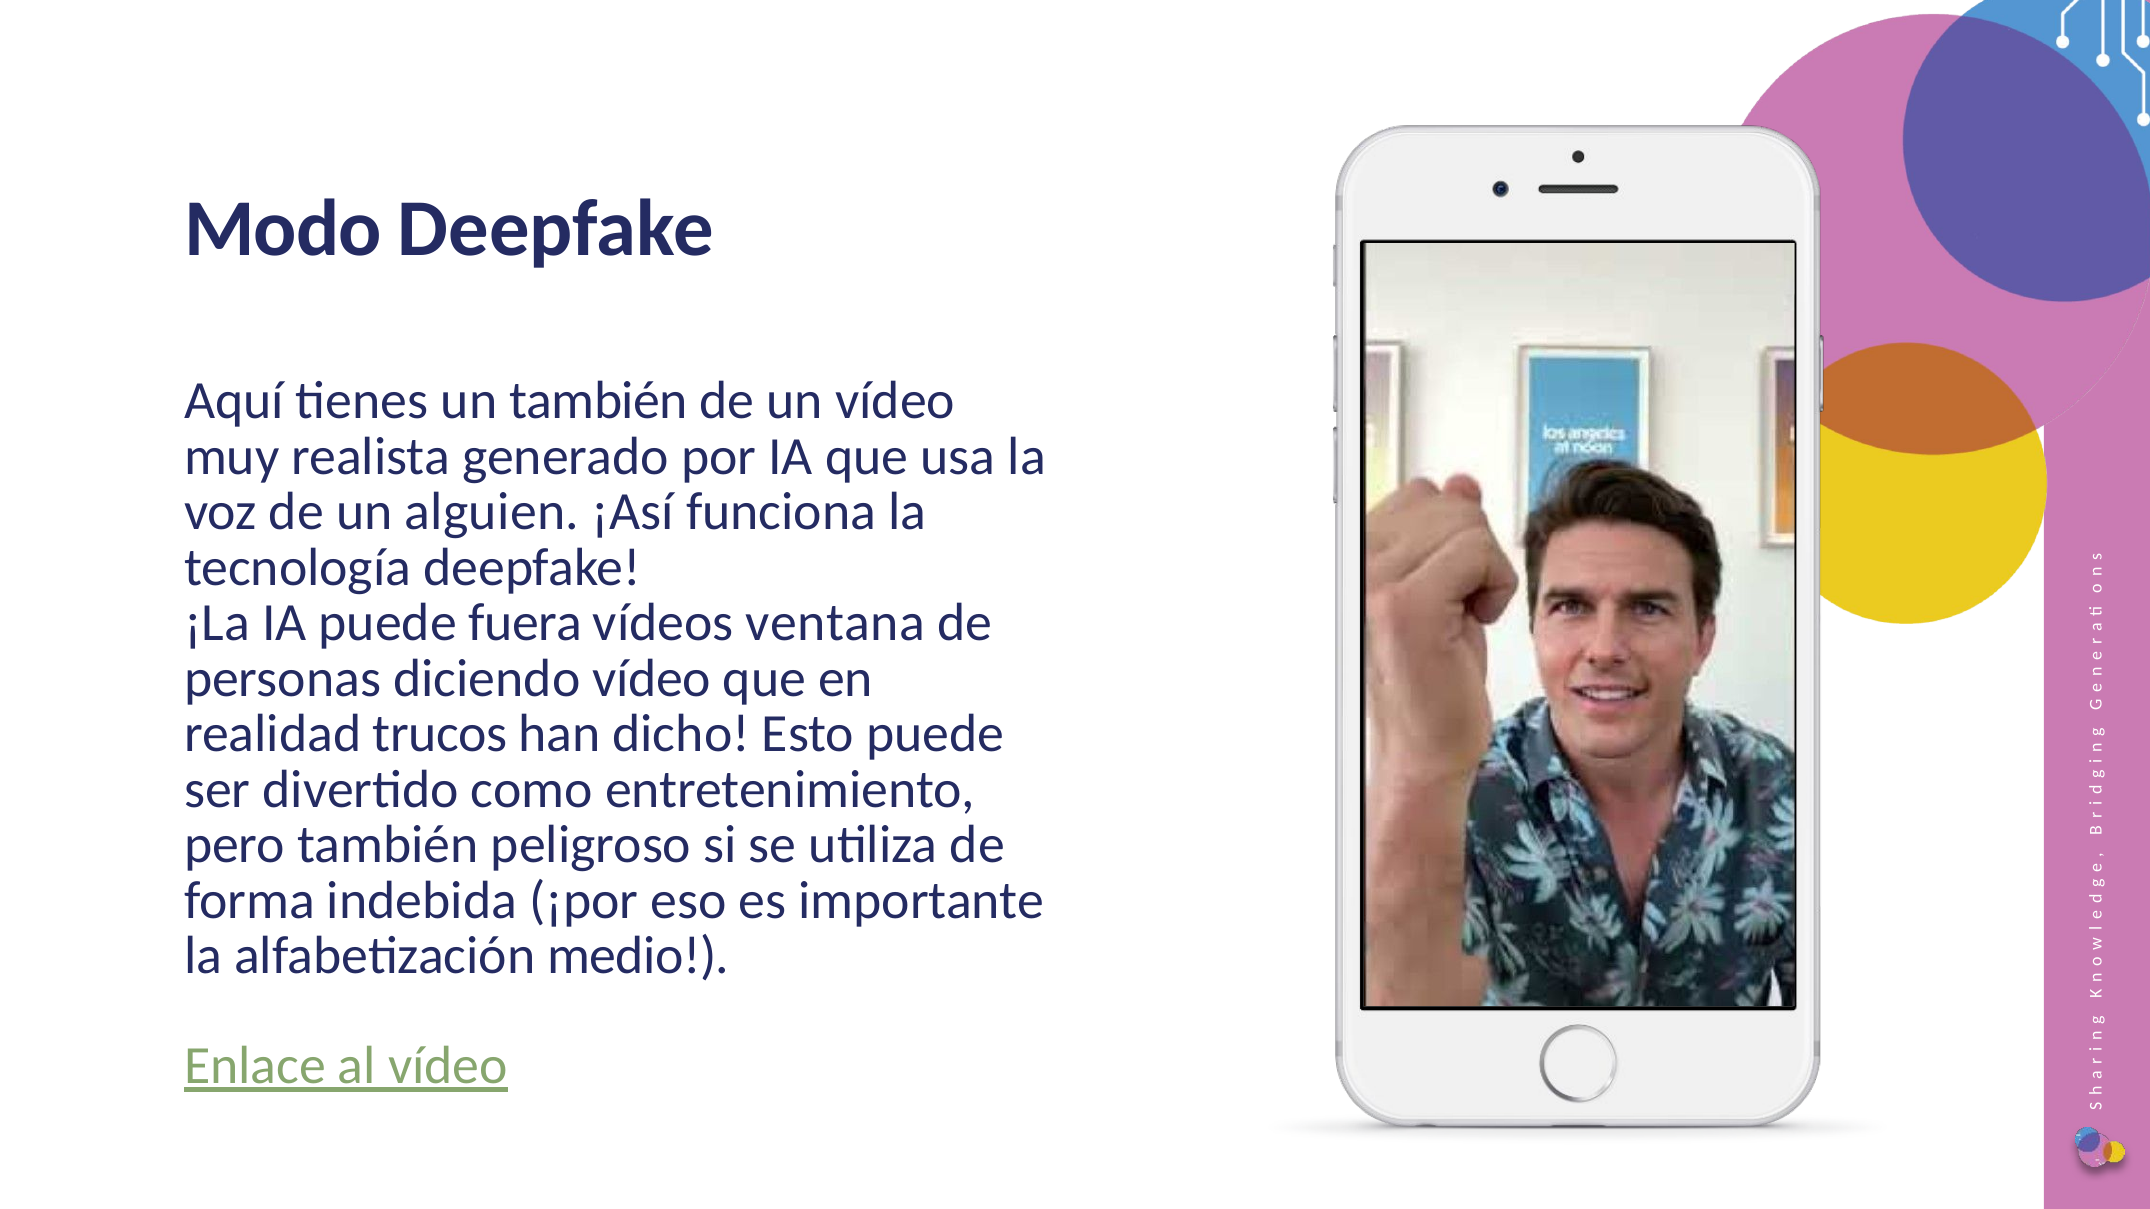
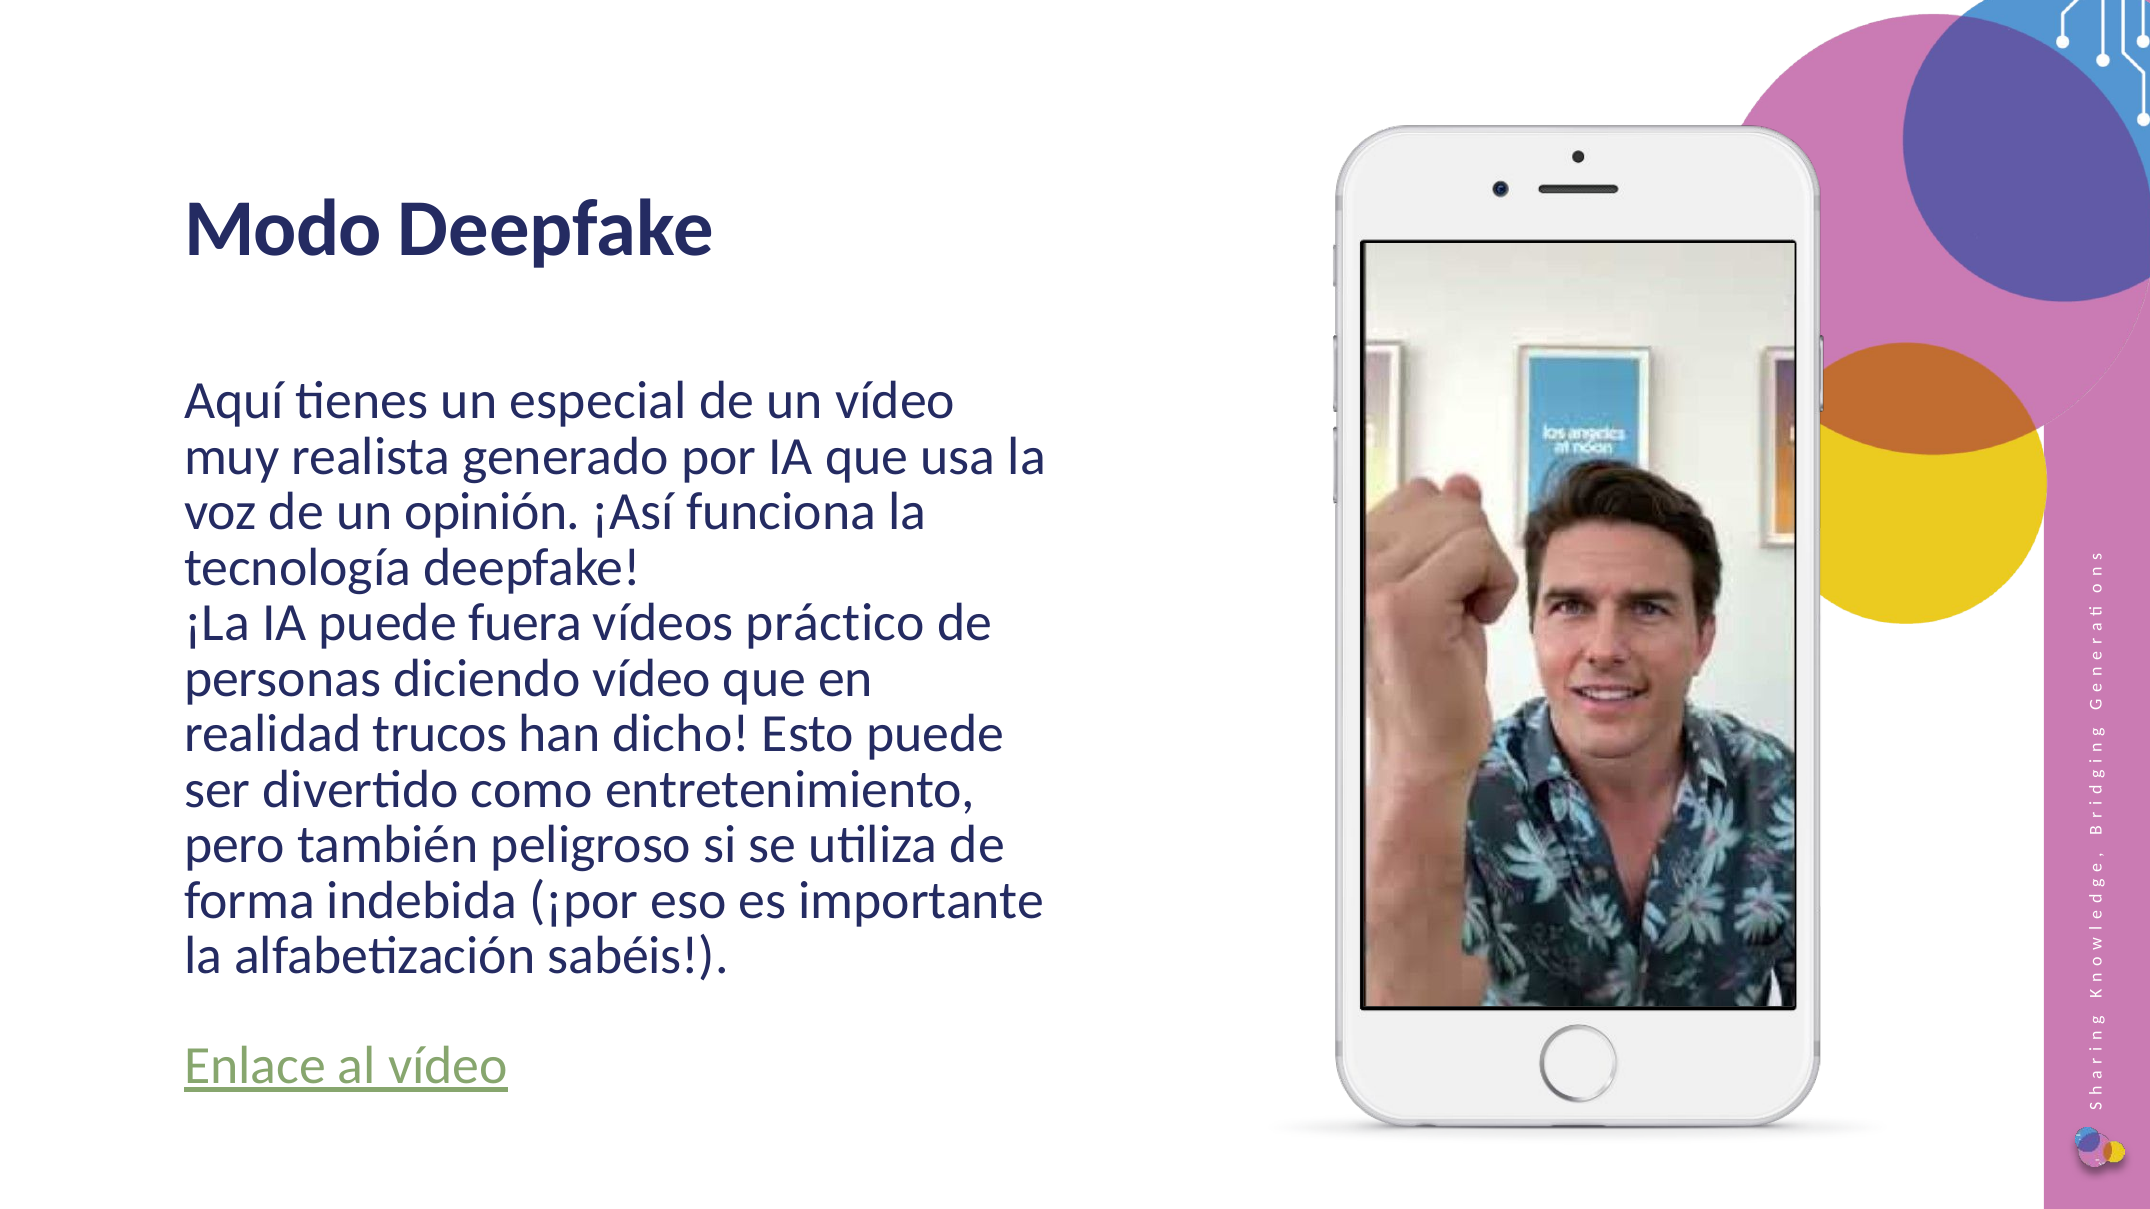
un también: también -> especial
alguien: alguien -> opinión
ventana: ventana -> práctico
medio: medio -> sabéis
